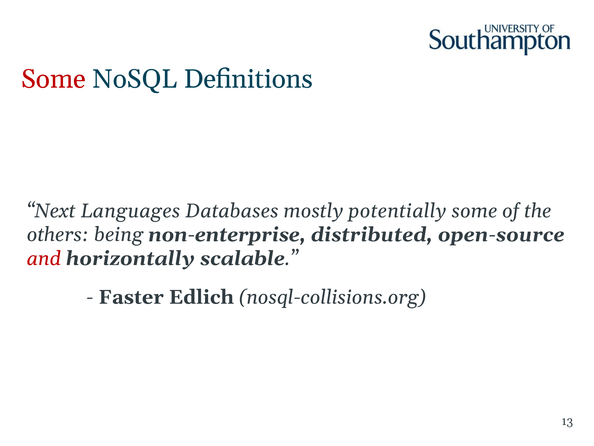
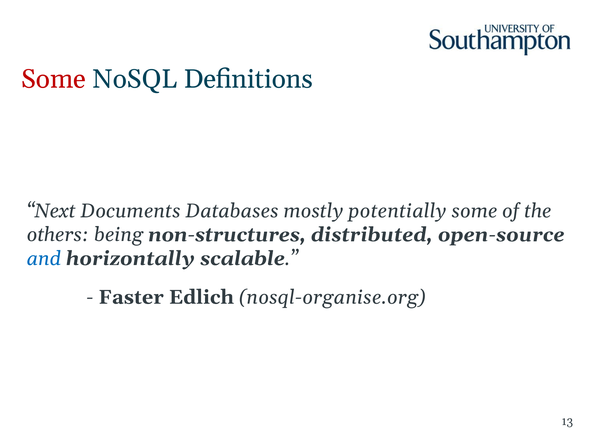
Languages: Languages -> Documents
non-enterprise: non-enterprise -> non-structures
and colour: red -> blue
nosql-collisions.org: nosql-collisions.org -> nosql-organise.org
